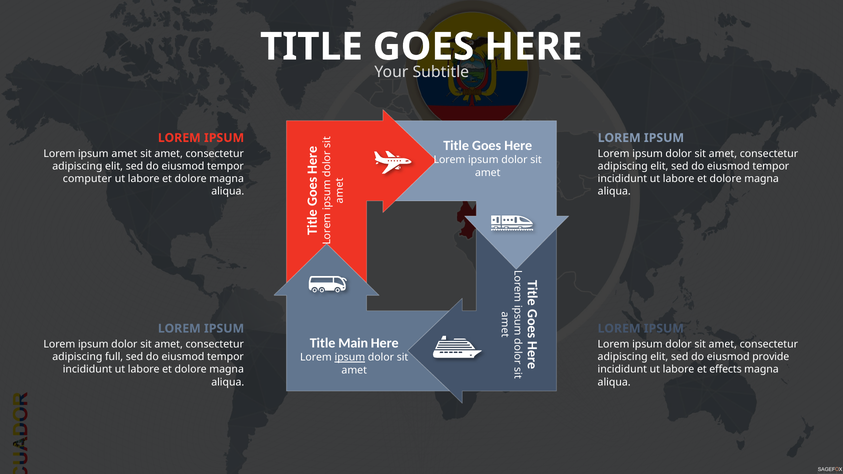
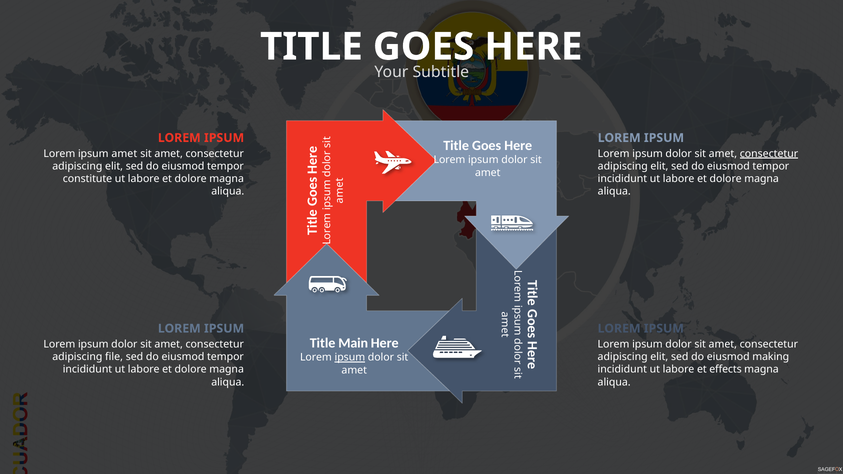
consectetur at (769, 154) underline: none -> present
computer: computer -> constitute
full: full -> file
provide: provide -> making
